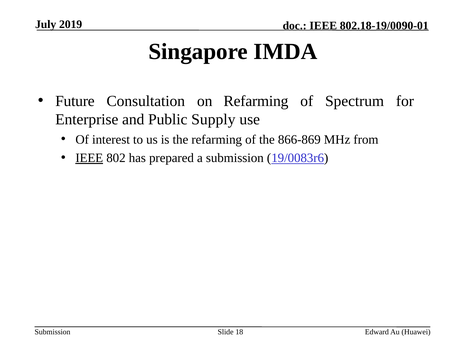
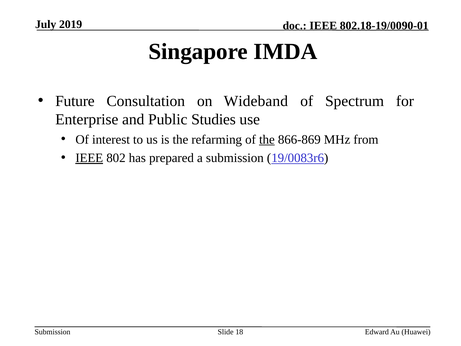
on Refarming: Refarming -> Wideband
Supply: Supply -> Studies
the at (267, 139) underline: none -> present
